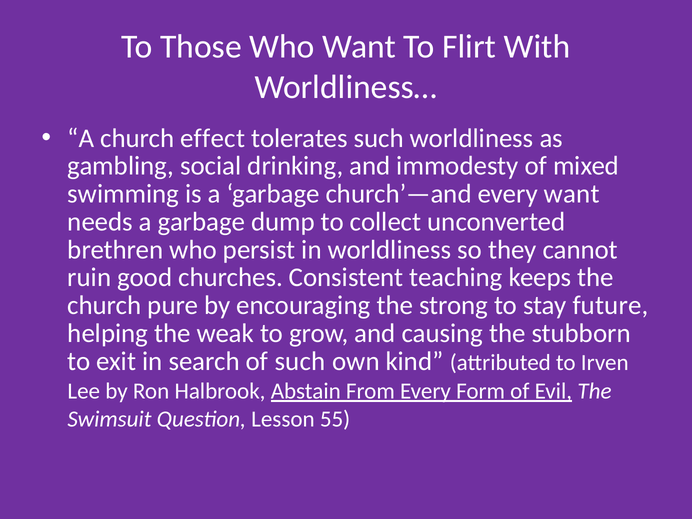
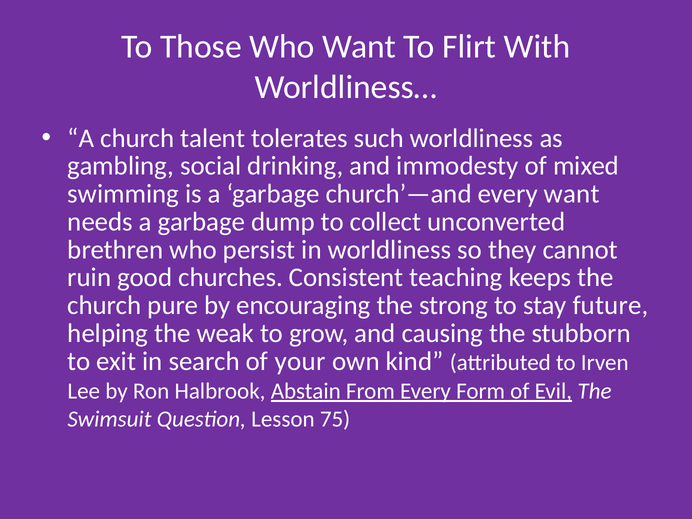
effect: effect -> talent
of such: such -> your
55: 55 -> 75
